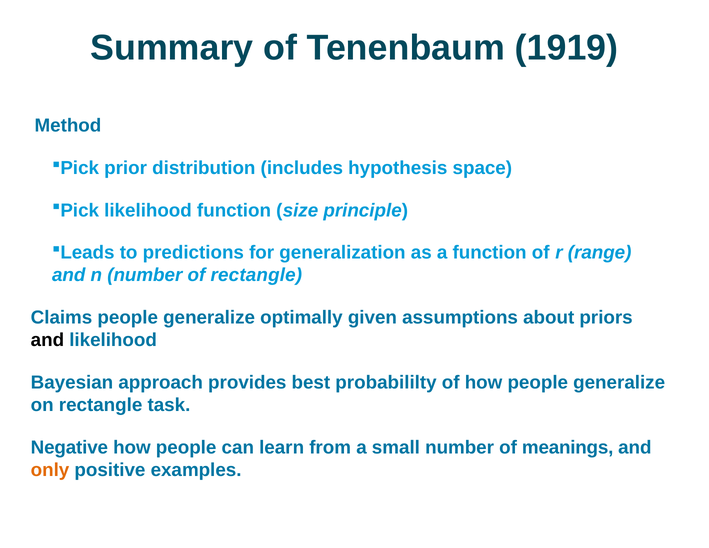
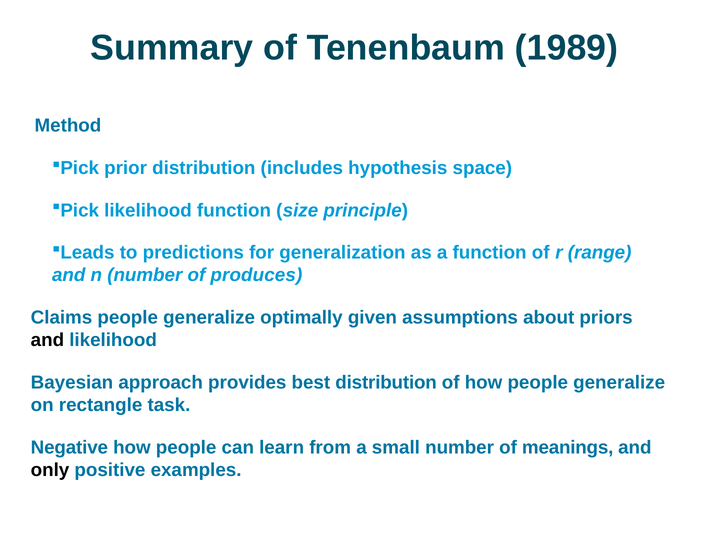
1919: 1919 -> 1989
of rectangle: rectangle -> produces
best probabililty: probabililty -> distribution
only colour: orange -> black
